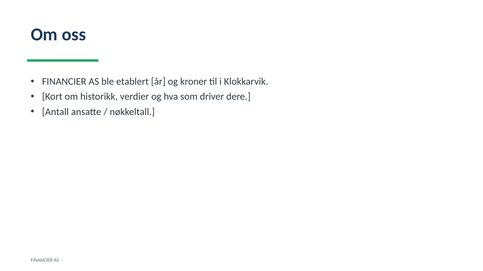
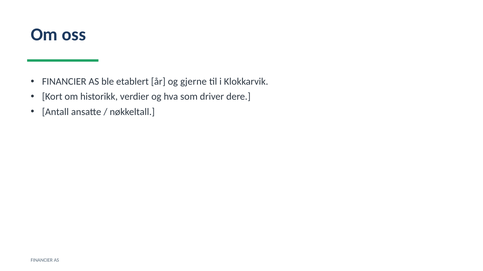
kroner: kroner -> gjerne
